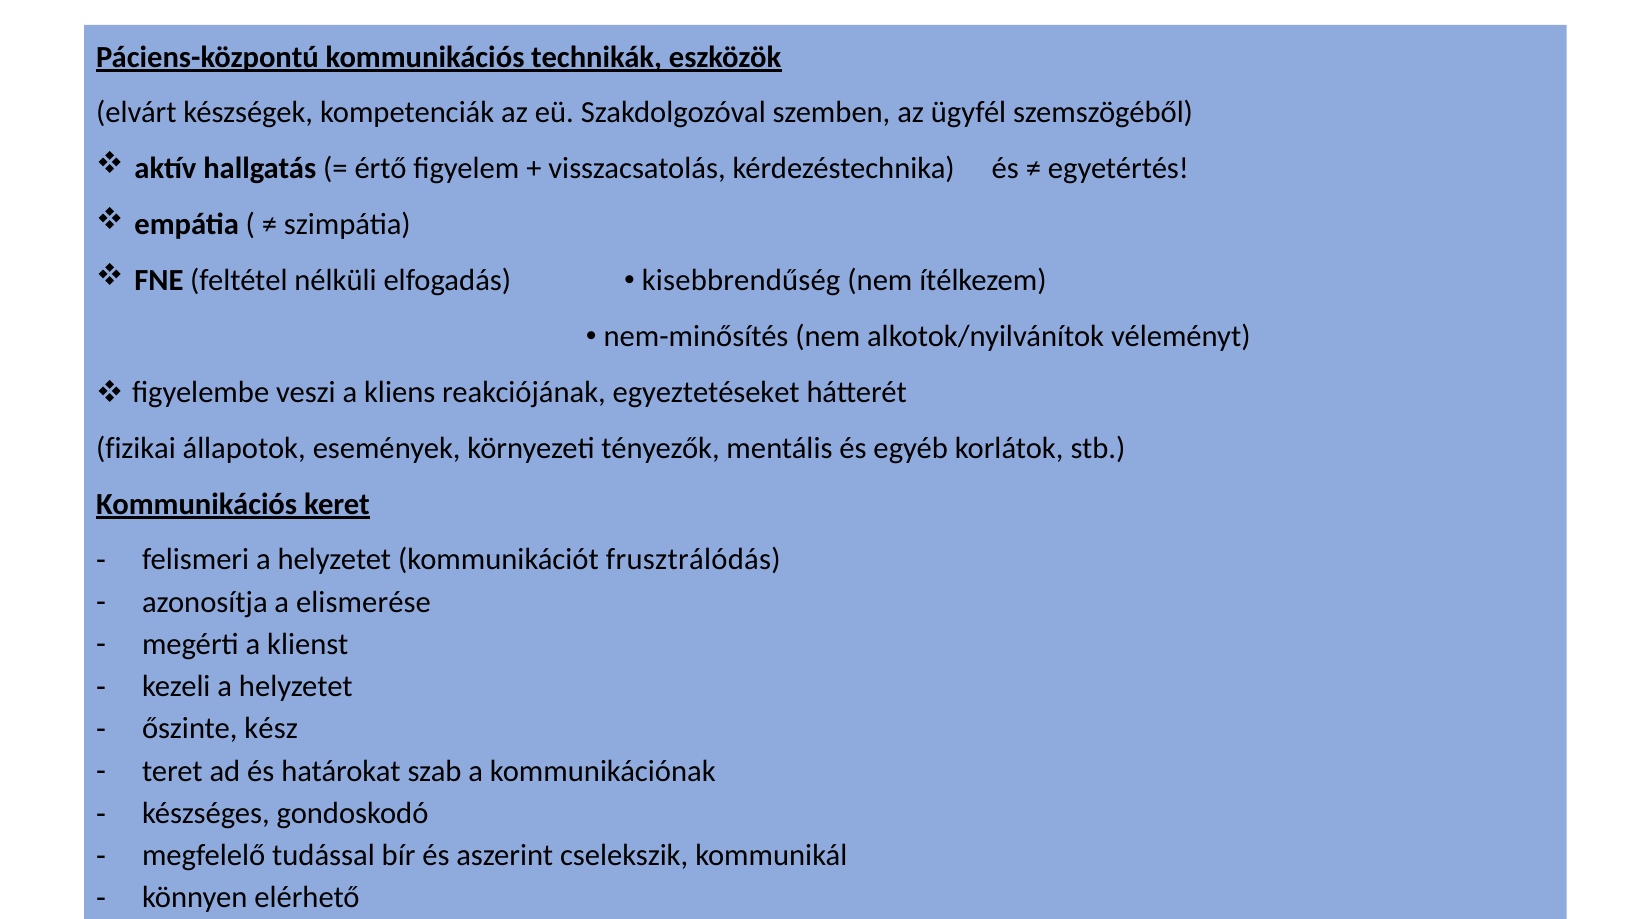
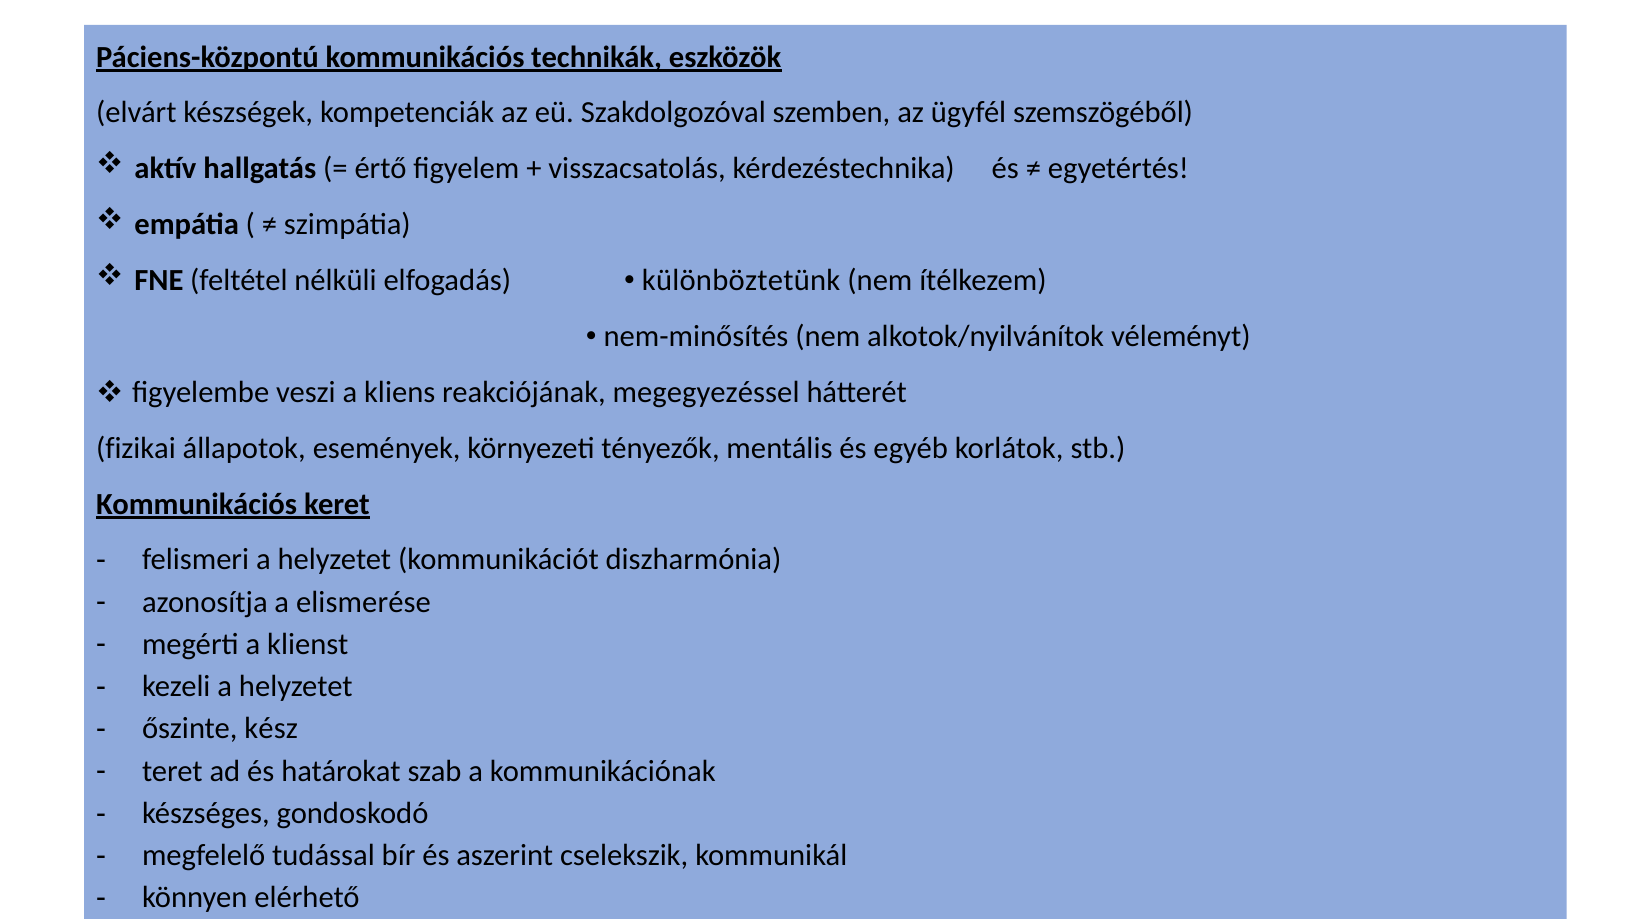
kisebbrendűség: kisebbrendűség -> különböztetünk
egyeztetéseket: egyeztetéseket -> megegyezéssel
frusztrálódás: frusztrálódás -> diszharmónia
